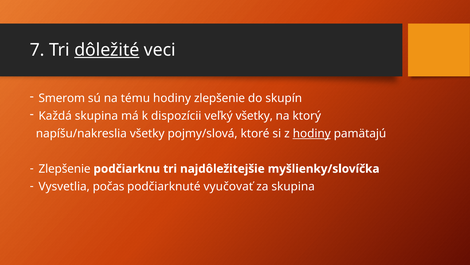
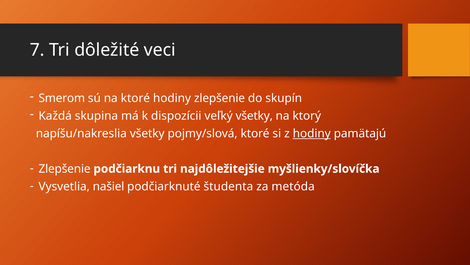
dôležité underline: present -> none
na tému: tému -> ktoré
počas: počas -> našiel
vyučovať: vyučovať -> študenta
za skupina: skupina -> metóda
